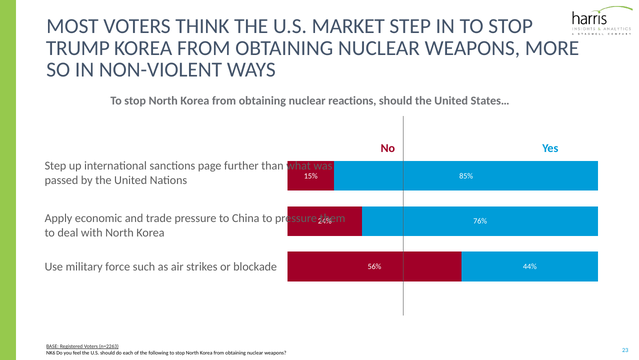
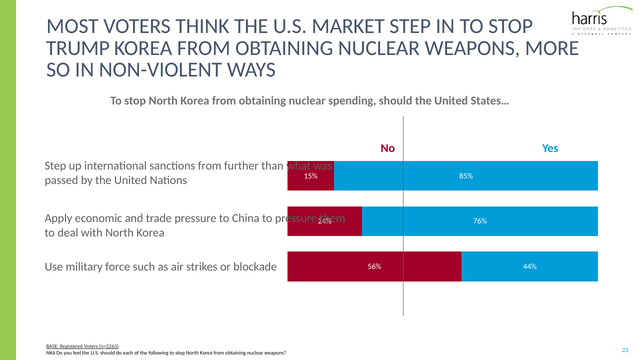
reactions: reactions -> spending
sanctions page: page -> from
